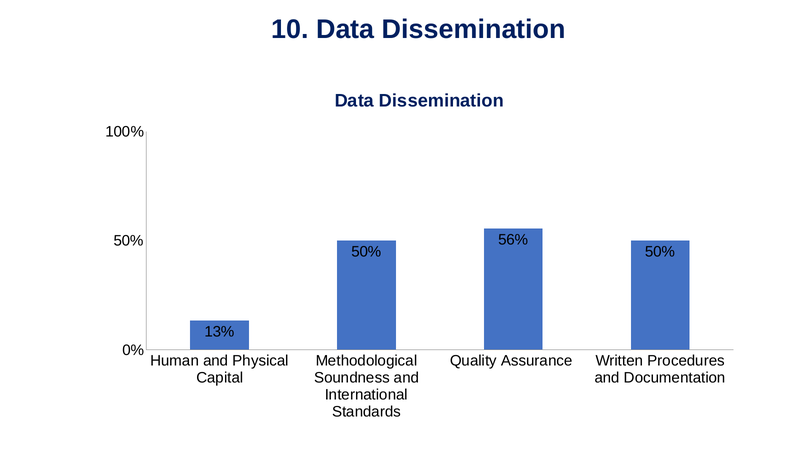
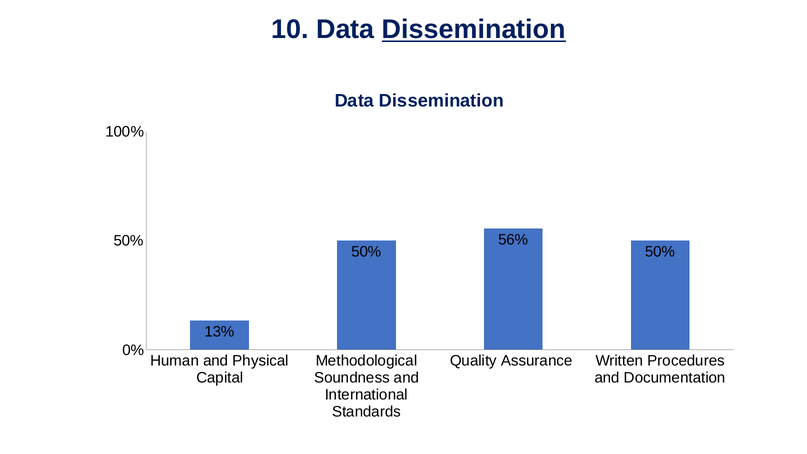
Dissemination at (474, 30) underline: none -> present
